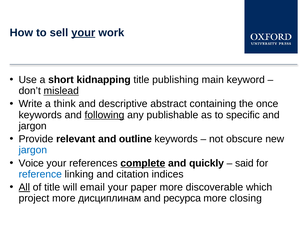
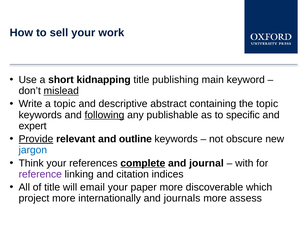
your at (83, 33) underline: present -> none
a think: think -> topic
the once: once -> topic
jargon at (33, 126): jargon -> expert
Provide underline: none -> present
Voice: Voice -> Think
quickly: quickly -> journal
said: said -> with
reference colour: blue -> purple
All underline: present -> none
дисциплинам: дисциплинам -> internationally
ресурса: ресурса -> journals
closing: closing -> assess
